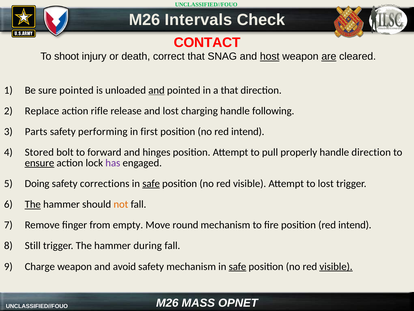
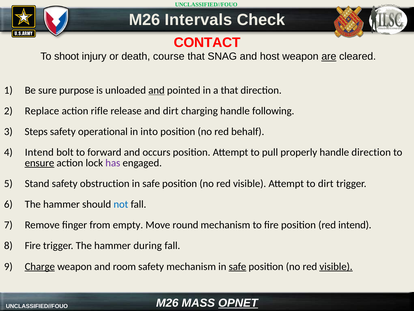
correct: correct -> course
host underline: present -> none
sure pointed: pointed -> purpose
and lost: lost -> dirt
Parts: Parts -> Steps
performing: performing -> operational
first: first -> into
no red intend: intend -> behalf
Stored at (39, 152): Stored -> Intend
hinges: hinges -> occurs
Doing: Doing -> Stand
corrections: corrections -> obstruction
safe at (151, 183) underline: present -> none
to lost: lost -> dirt
The at (33, 204) underline: present -> none
not colour: orange -> blue
Still at (33, 245): Still -> Fire
Charge underline: none -> present
avoid: avoid -> room
OPNET underline: none -> present
